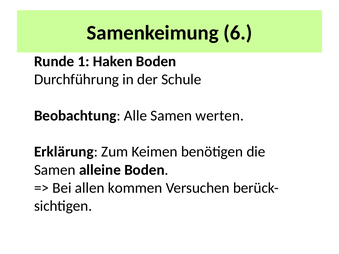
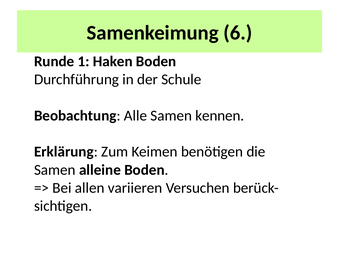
werten: werten -> kennen
kommen: kommen -> variieren
